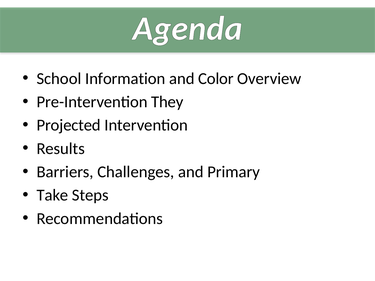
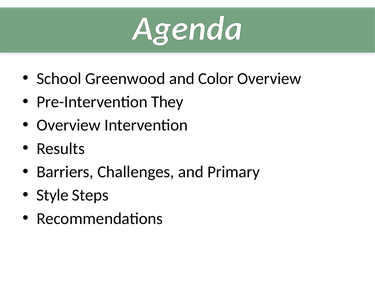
Information: Information -> Greenwood
Projected at (69, 125): Projected -> Overview
Take: Take -> Style
